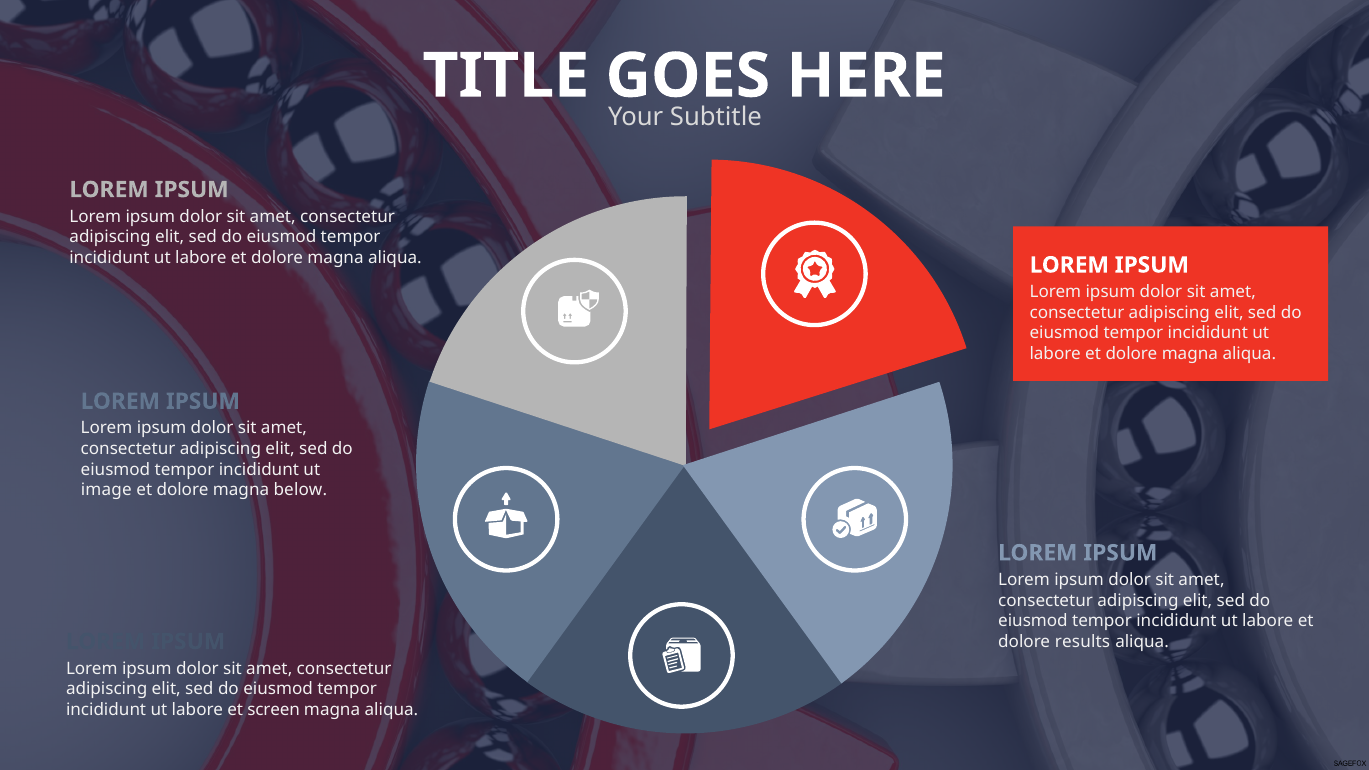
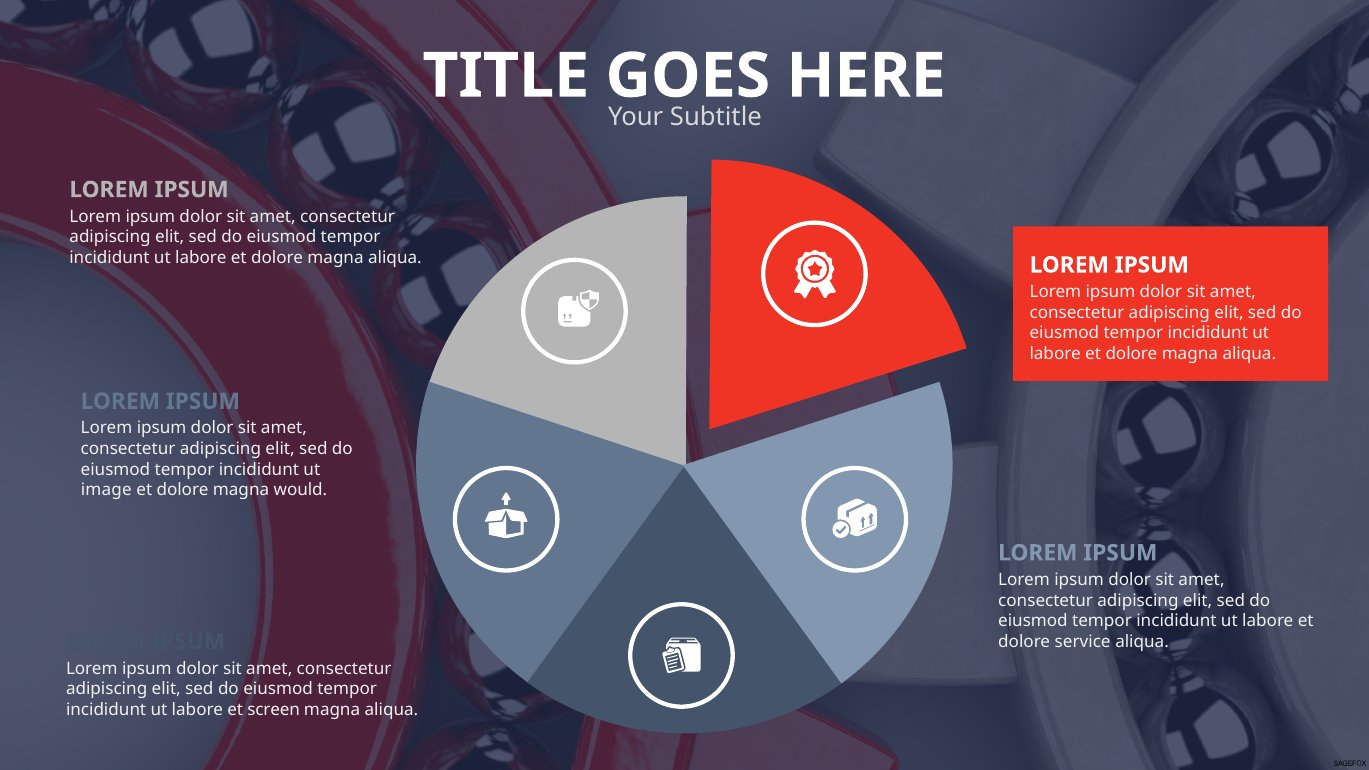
below: below -> would
results: results -> service
